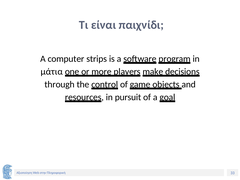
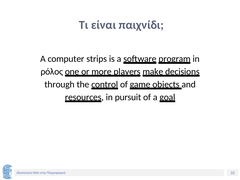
μάτια: μάτια -> ρόλος
